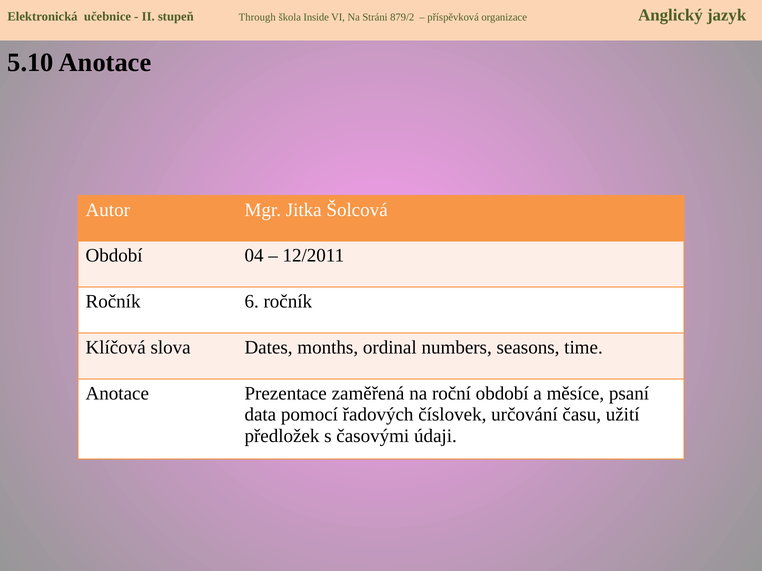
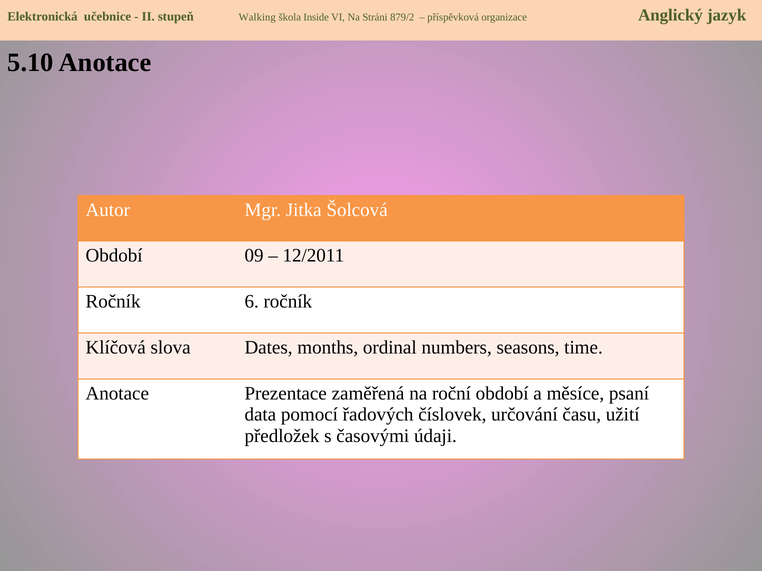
Through: Through -> Walking
04: 04 -> 09
